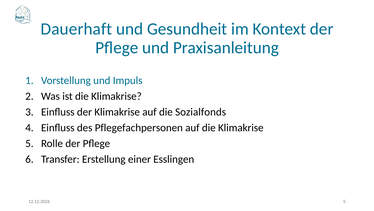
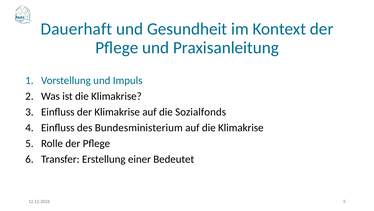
Pflegefachpersonen: Pflegefachpersonen -> Bundesministerium
Esslingen: Esslingen -> Bedeutet
